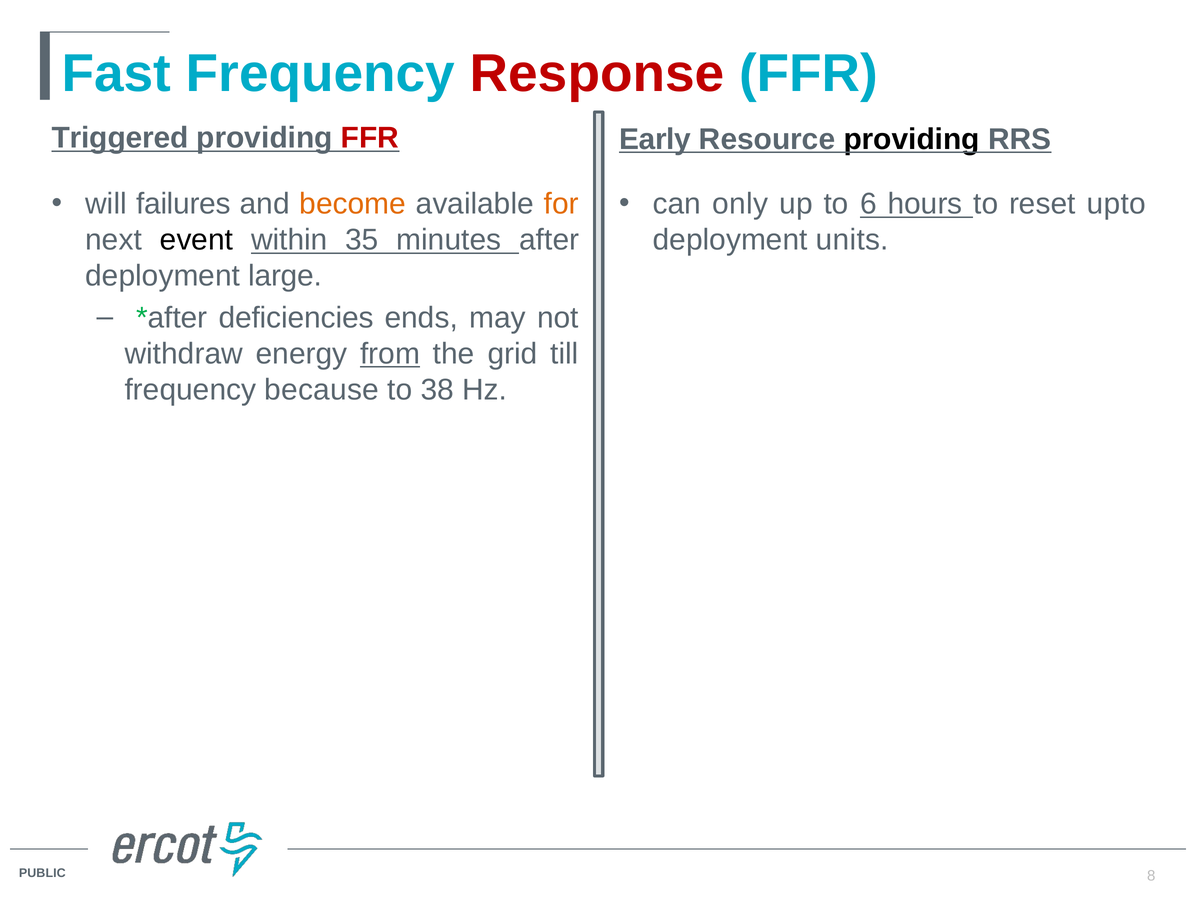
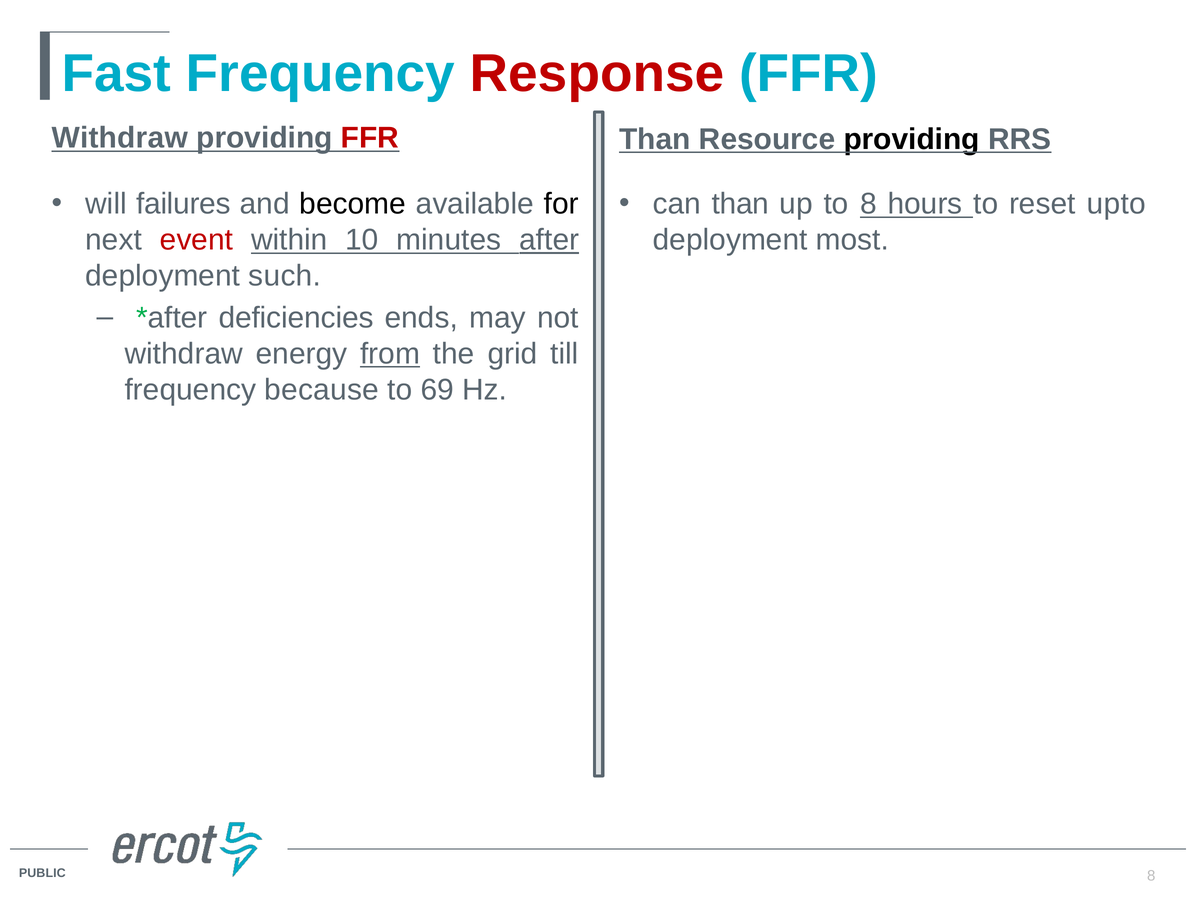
Triggered at (120, 138): Triggered -> Withdraw
Early at (655, 139): Early -> Than
become colour: orange -> black
for colour: orange -> black
can only: only -> than
to 6: 6 -> 8
event colour: black -> red
35: 35 -> 10
after underline: none -> present
units: units -> most
large: large -> such
38: 38 -> 69
